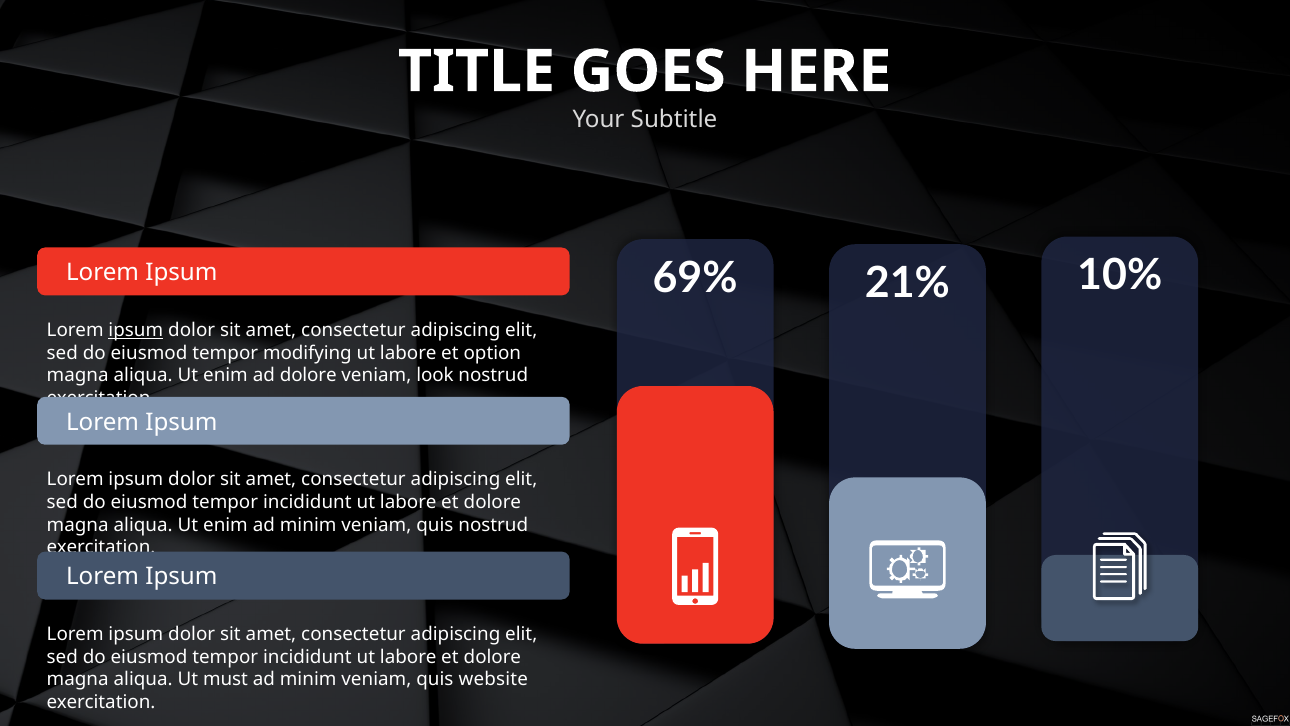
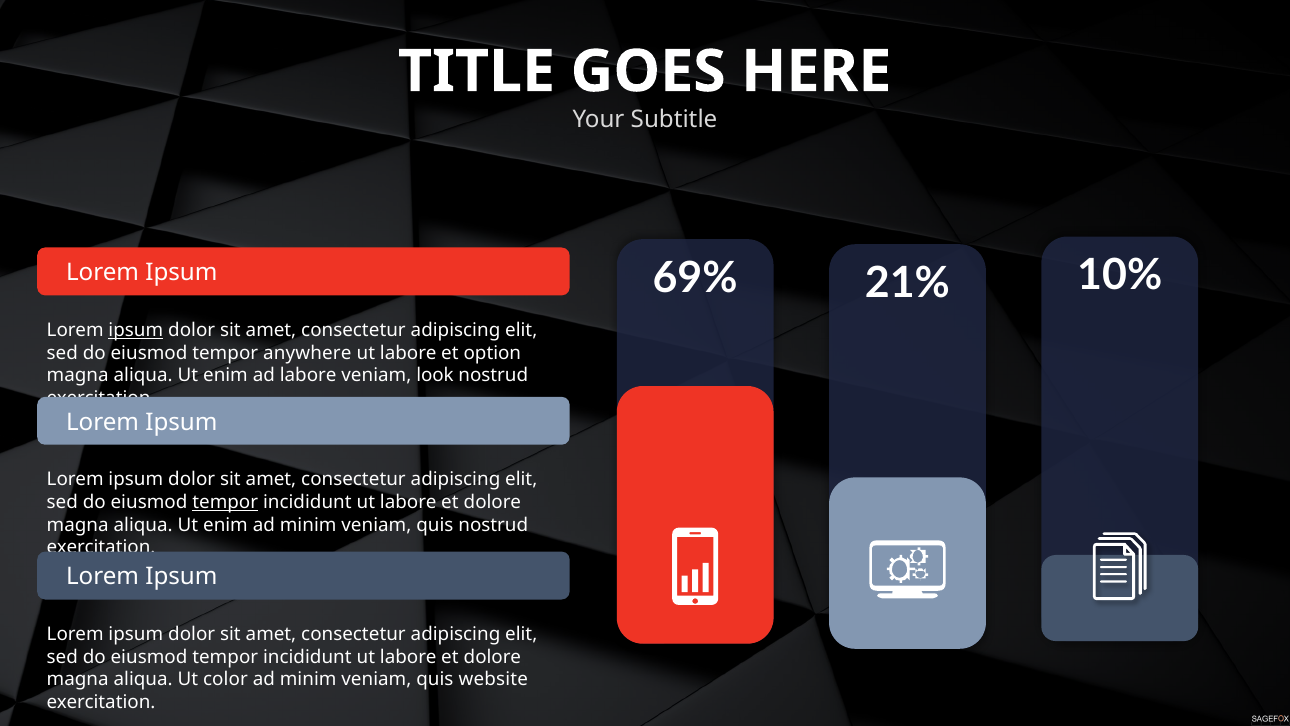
modifying: modifying -> anywhere
ad dolore: dolore -> labore
tempor at (225, 502) underline: none -> present
must: must -> color
